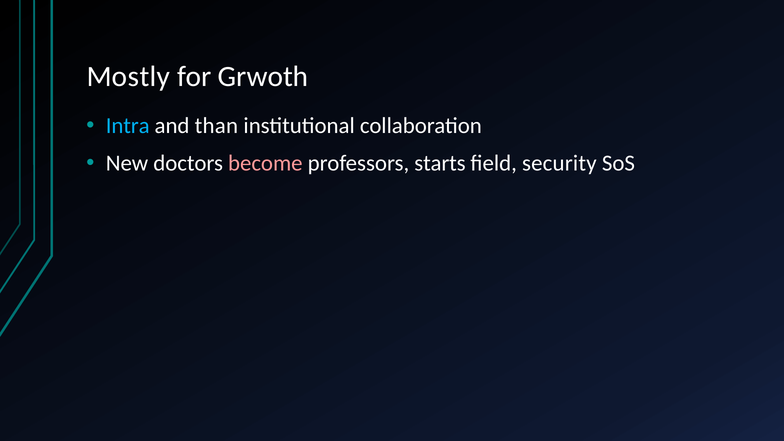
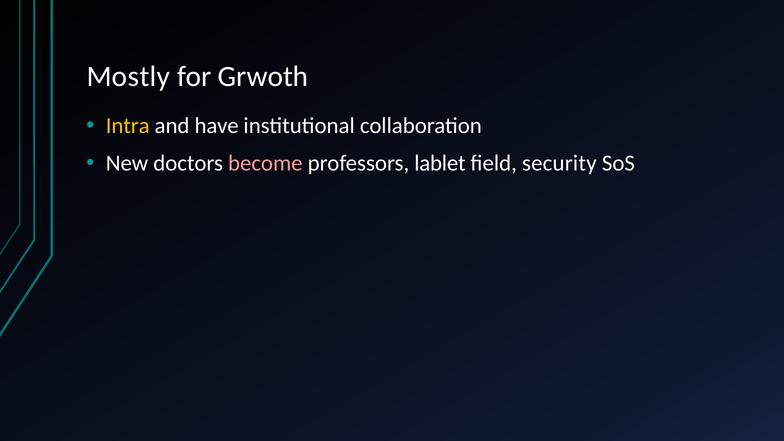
Intra colour: light blue -> yellow
than: than -> have
starts: starts -> lablet
